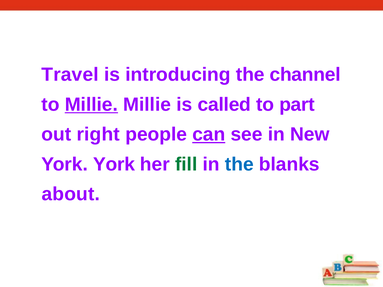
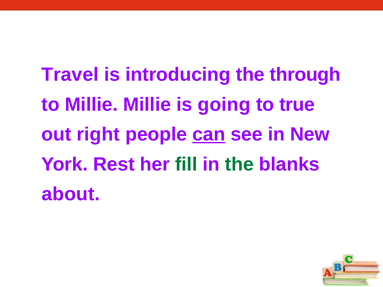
channel: channel -> through
Millie at (91, 105) underline: present -> none
called: called -> going
part: part -> true
York York: York -> Rest
the at (239, 164) colour: blue -> green
